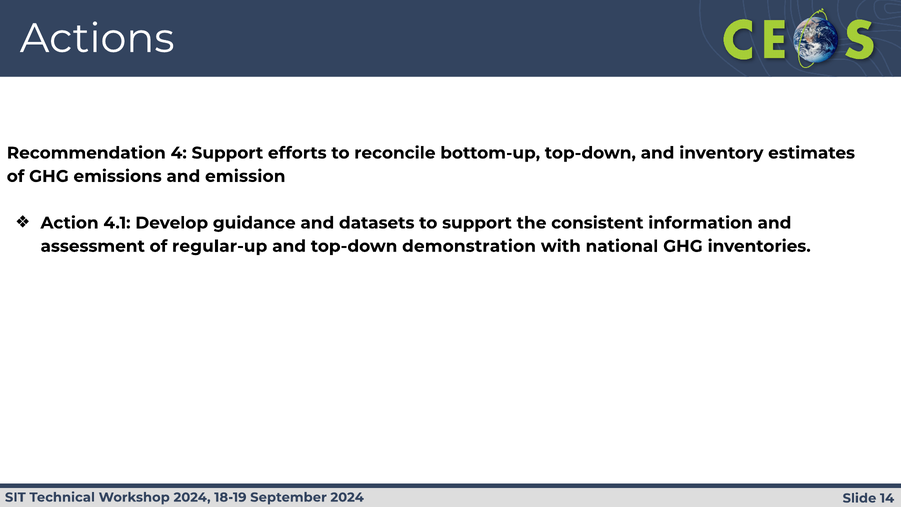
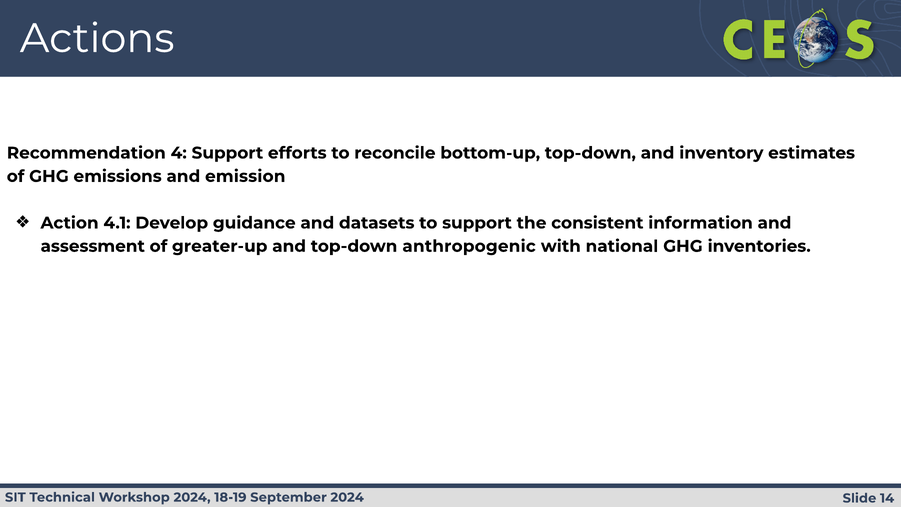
regular-up: regular-up -> greater-up
demonstration: demonstration -> anthropogenic
